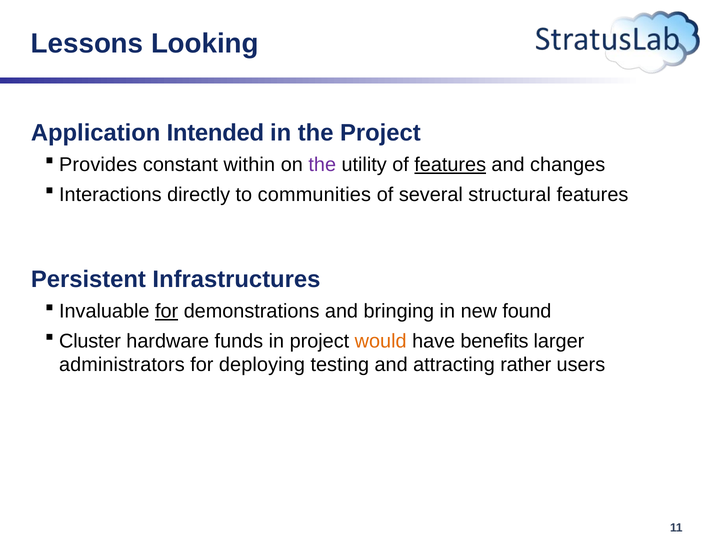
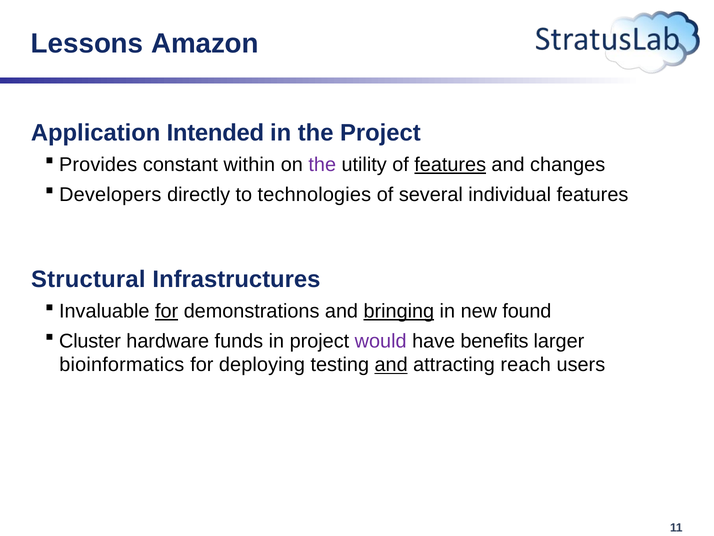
Looking: Looking -> Amazon
Interactions: Interactions -> Developers
communities: communities -> technologies
structural: structural -> individual
Persistent: Persistent -> Structural
bringing underline: none -> present
would colour: orange -> purple
administrators: administrators -> bioinformatics
and at (391, 365) underline: none -> present
rather: rather -> reach
